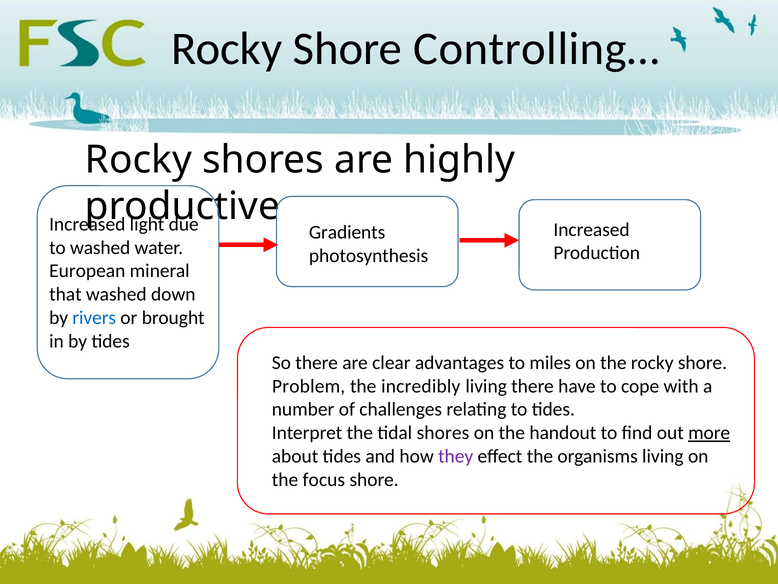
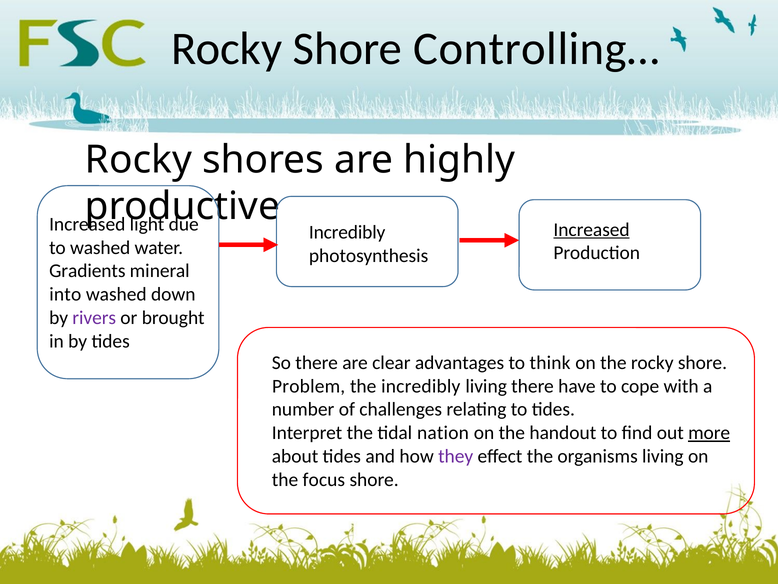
Increased at (592, 229) underline: none -> present
Gradients at (347, 232): Gradients -> Incredibly
European: European -> Gradients
that: that -> into
rivers colour: blue -> purple
miles: miles -> think
tidal shores: shores -> nation
